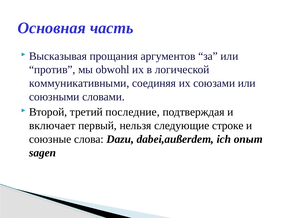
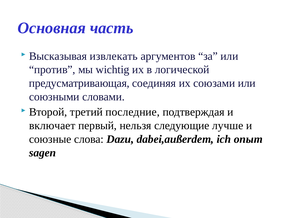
прощания: прощания -> извлекать
obwohl: obwohl -> wichtig
коммуникативными: коммуникативными -> предусматривающая
строке: строке -> лучше
